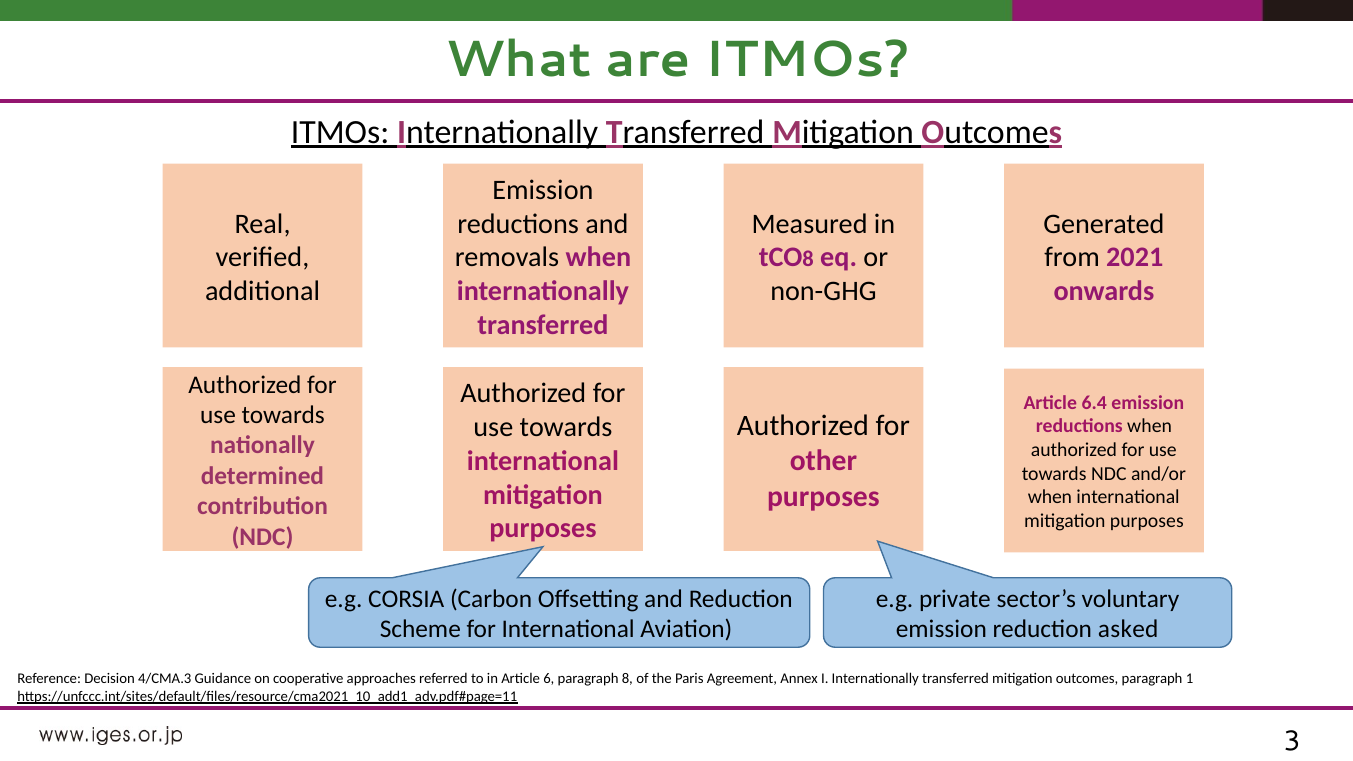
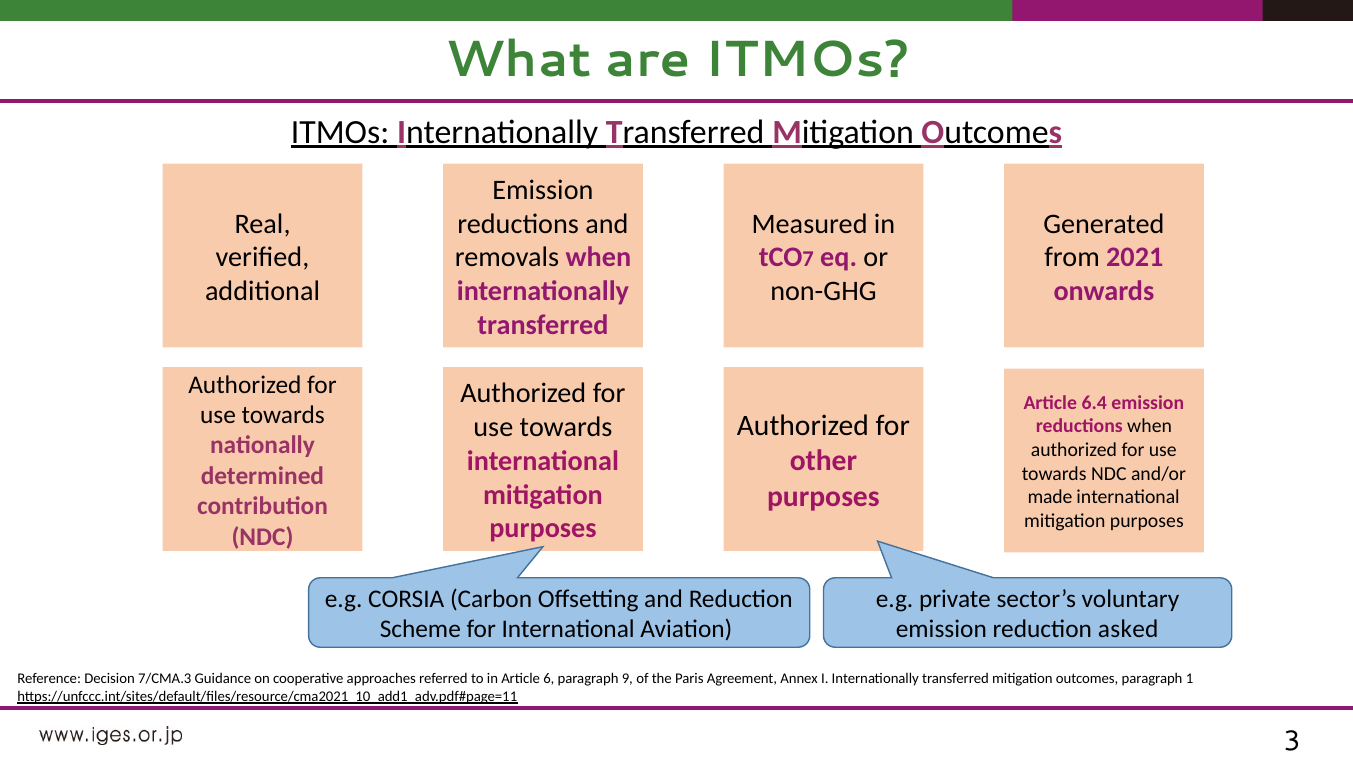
8 at (808, 259): 8 -> 7
when at (1050, 498): when -> made
4/CMA.3: 4/CMA.3 -> 7/CMA.3
paragraph 8: 8 -> 9
